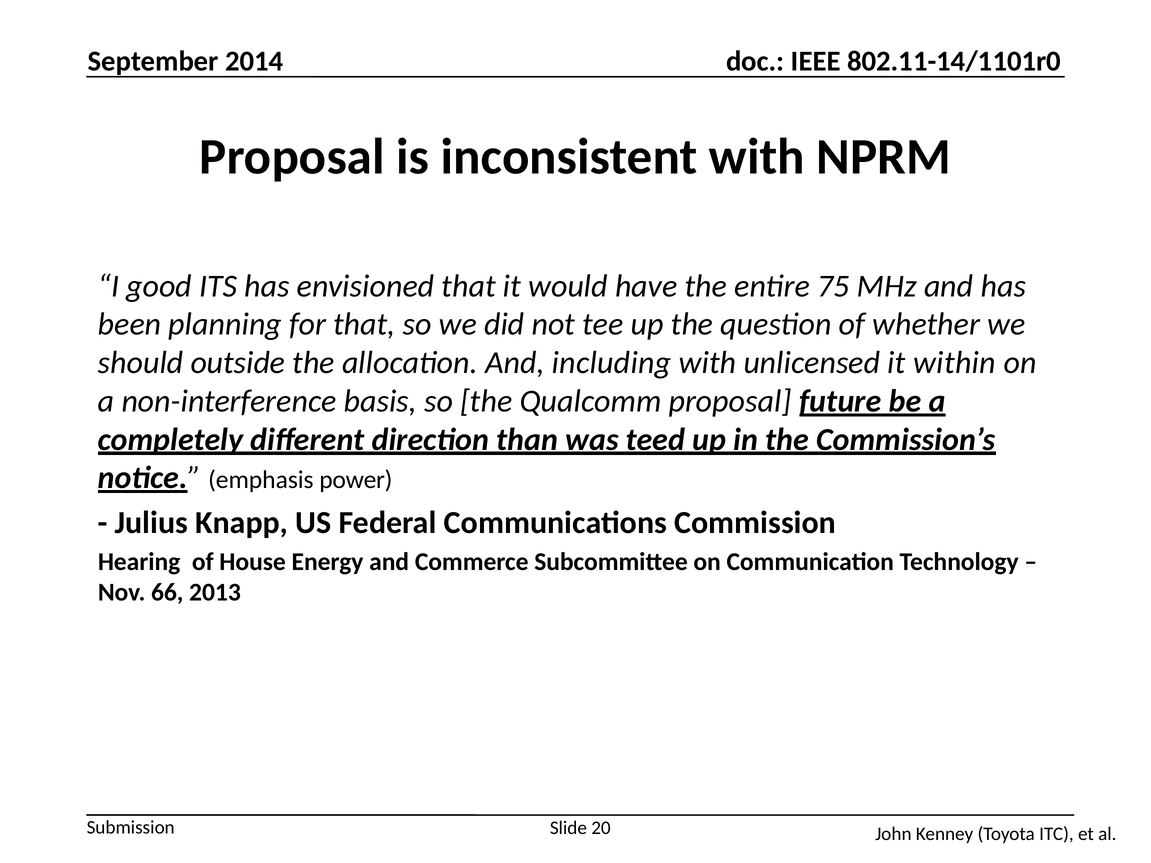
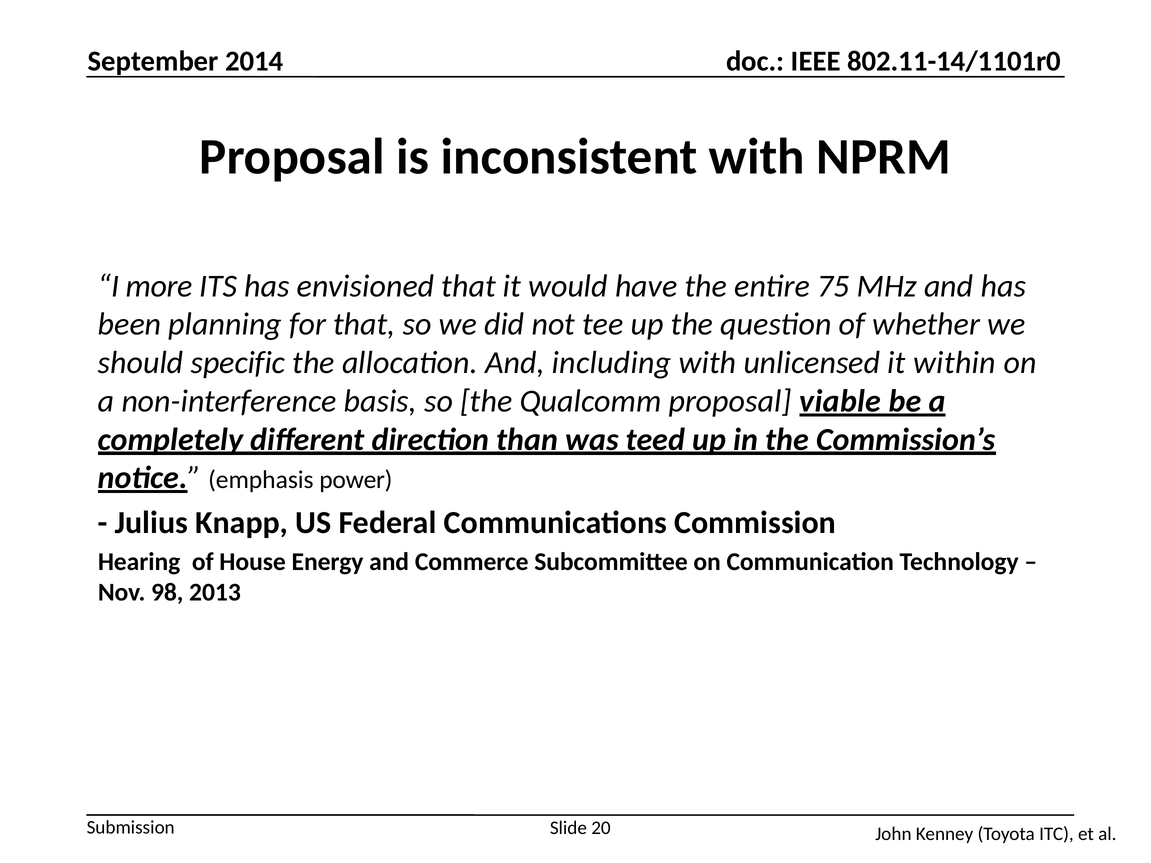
good: good -> more
outside: outside -> specific
future: future -> viable
66: 66 -> 98
